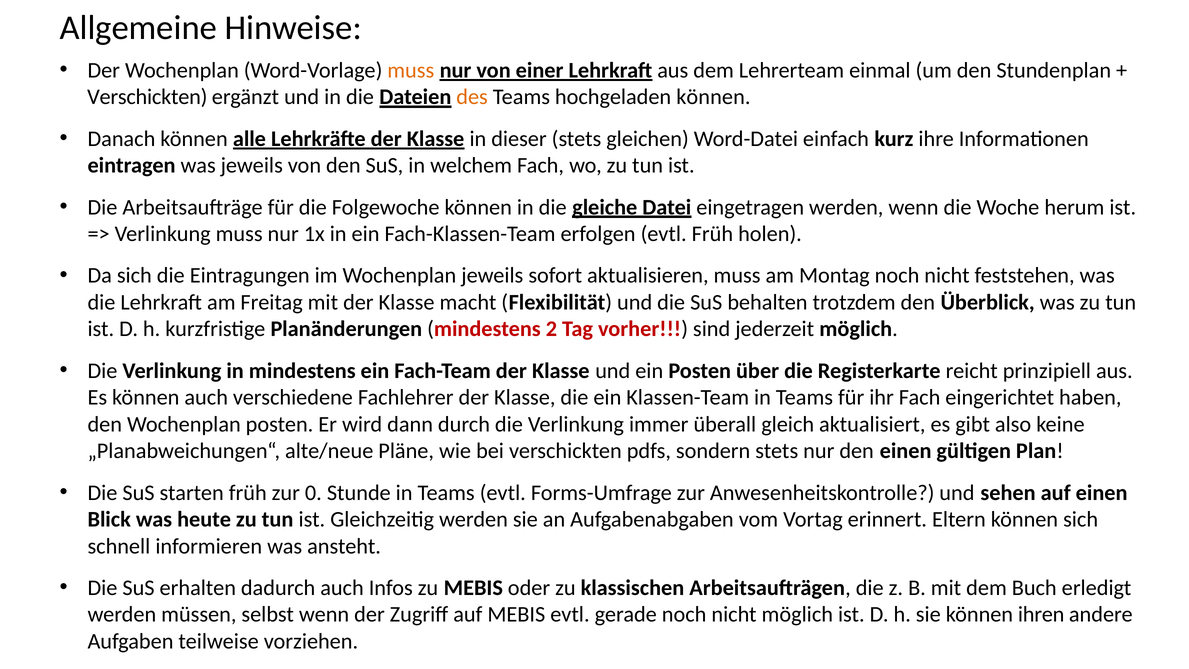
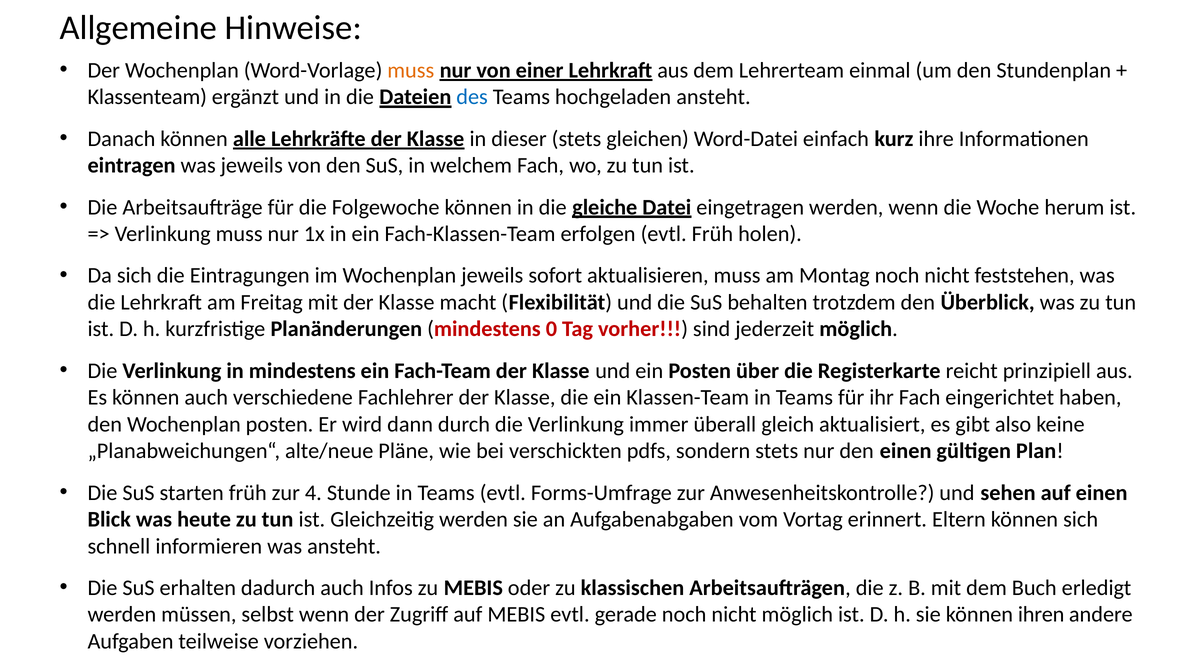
Verschickten at (147, 97): Verschickten -> Klassenteam
des colour: orange -> blue
hochgeladen können: können -> ansteht
2: 2 -> 0
0: 0 -> 4
